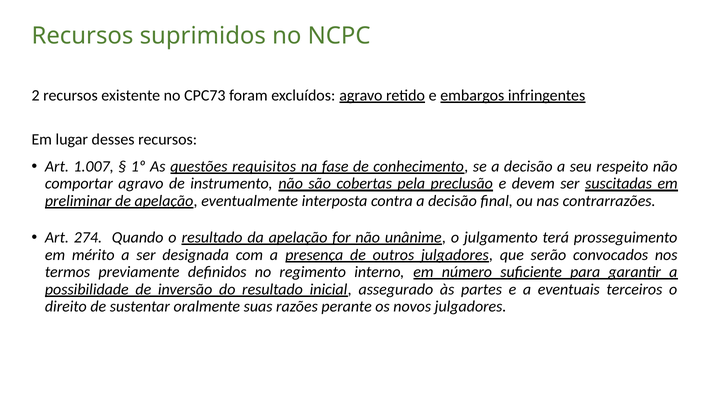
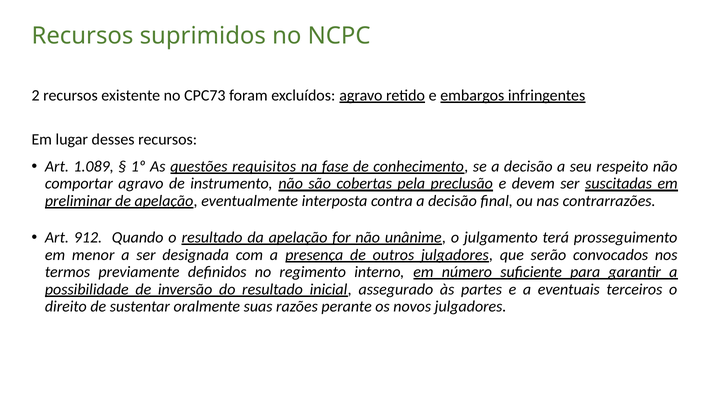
1.007: 1.007 -> 1.089
274: 274 -> 912
mérito: mérito -> menor
